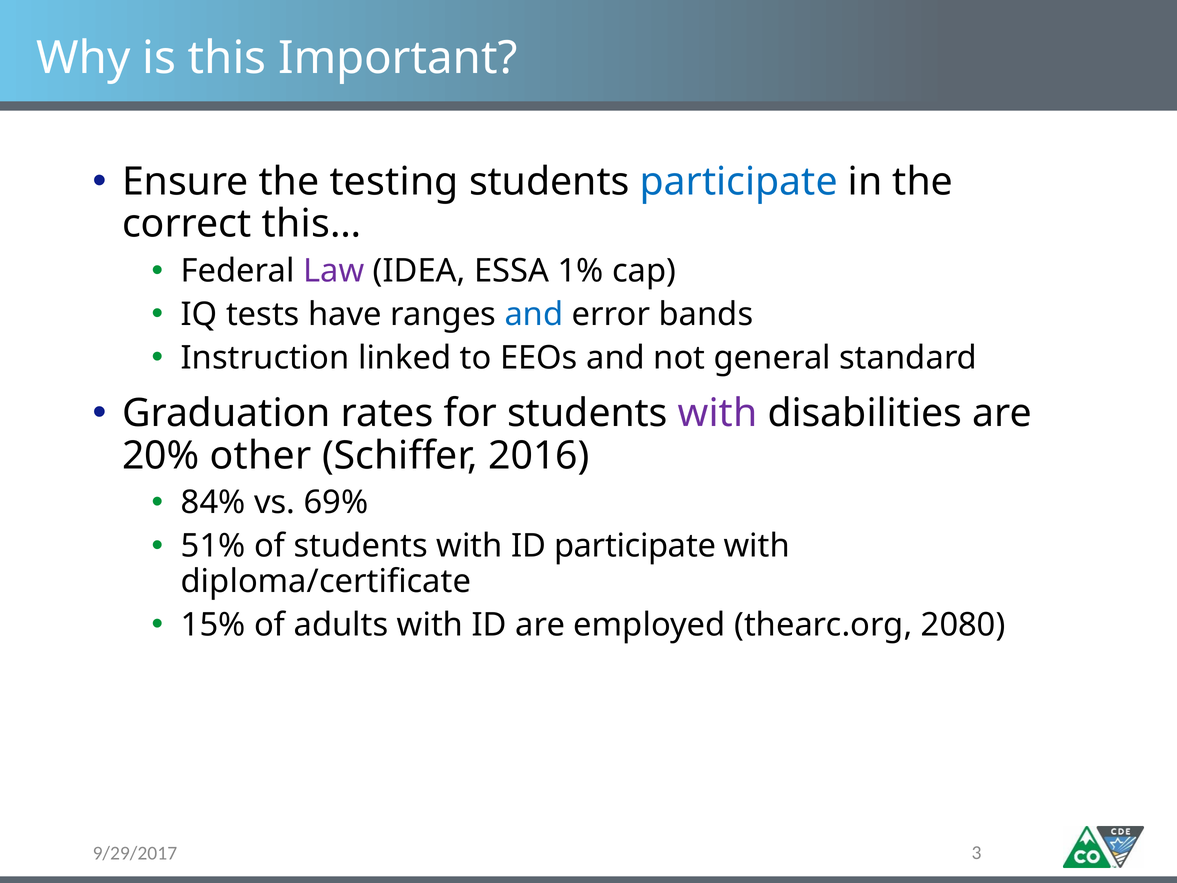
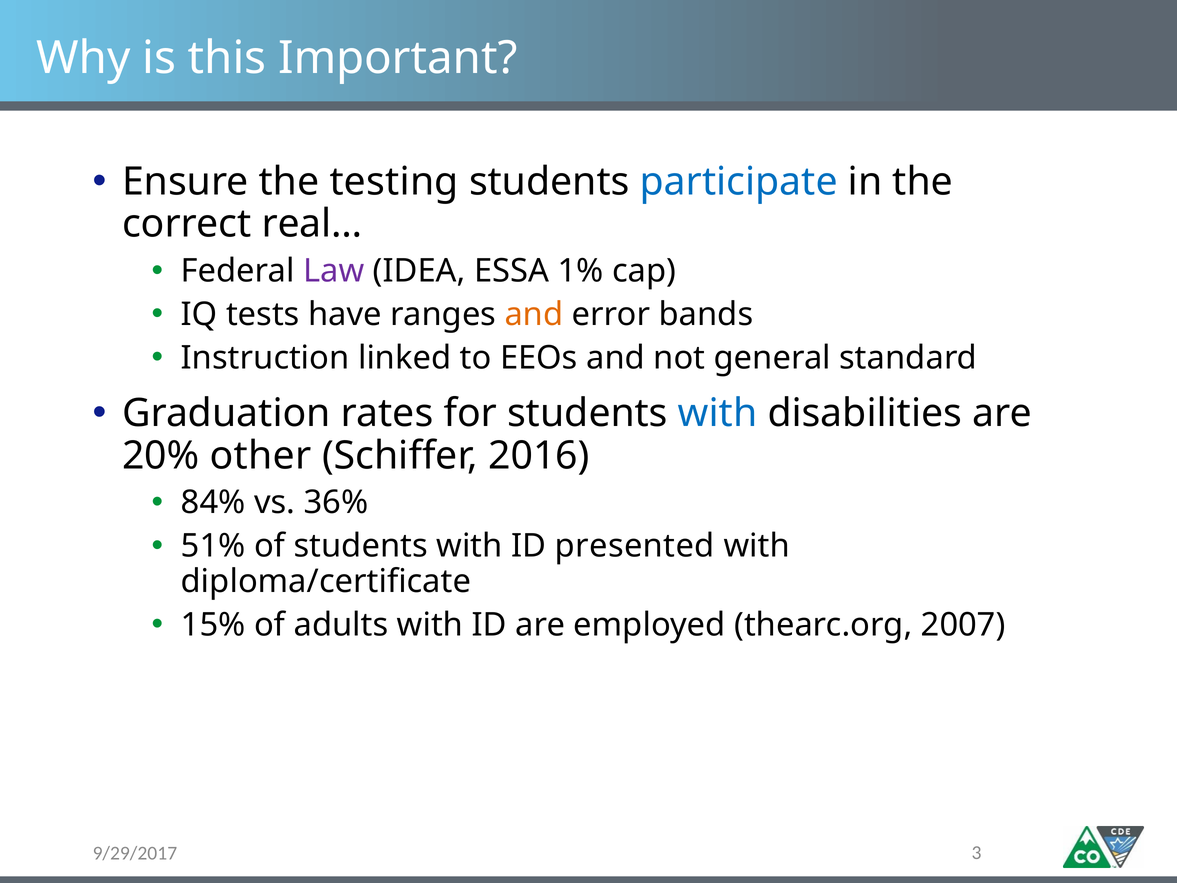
this…: this… -> real…
and at (534, 314) colour: blue -> orange
with at (718, 413) colour: purple -> blue
69%: 69% -> 36%
ID participate: participate -> presented
2080: 2080 -> 2007
